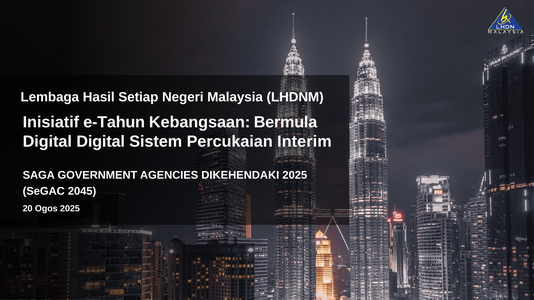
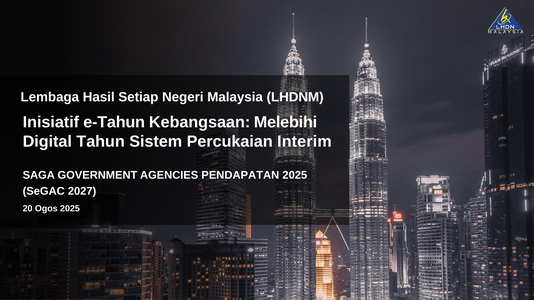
Bermula: Bermula -> Melebihi
Digital Digital: Digital -> Tahun
DIKEHENDAKI: DIKEHENDAKI -> PENDAPATAN
2045: 2045 -> 2027
